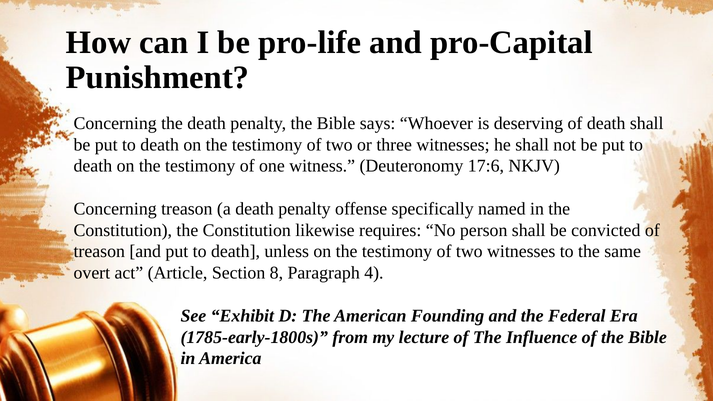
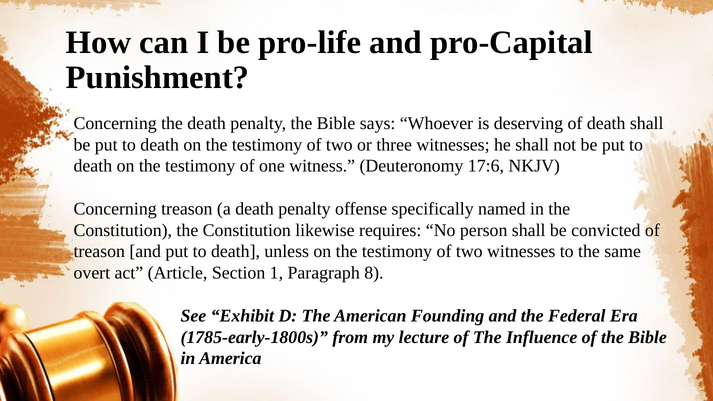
8: 8 -> 1
4: 4 -> 8
